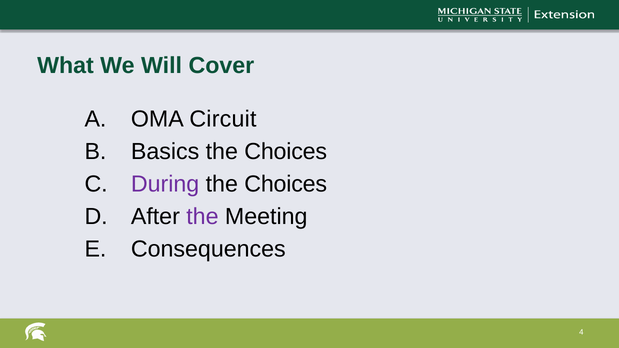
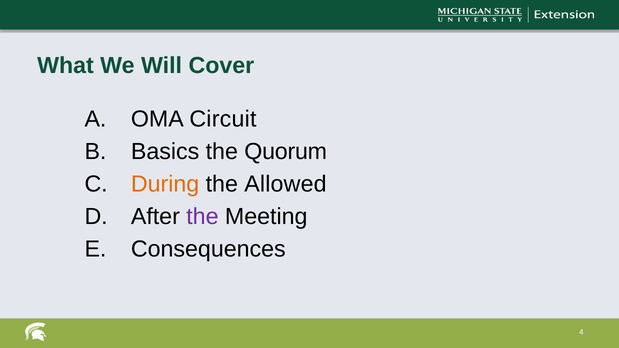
Choices at (286, 151): Choices -> Quorum
During colour: purple -> orange
Choices at (286, 184): Choices -> Allowed
